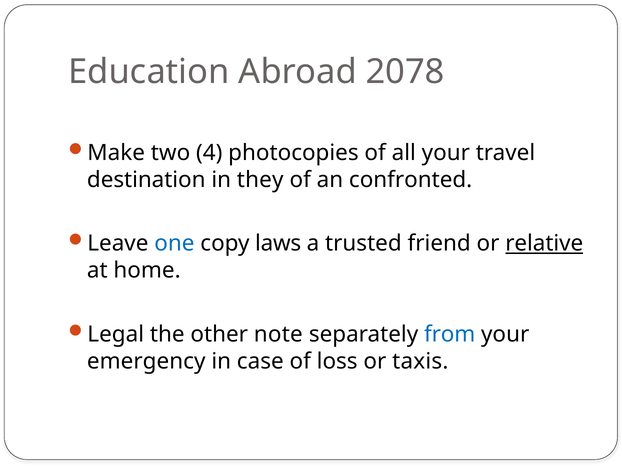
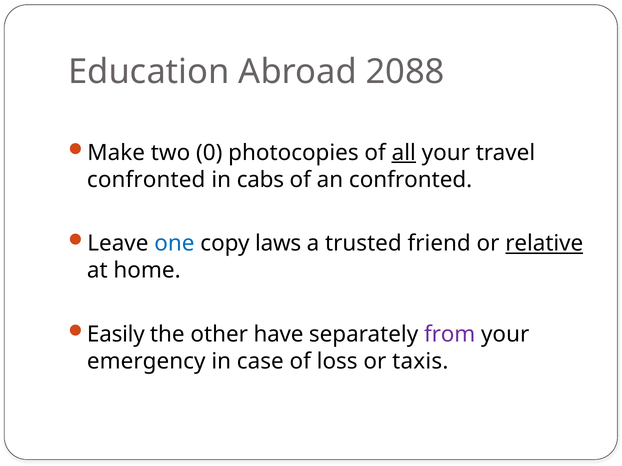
2078: 2078 -> 2088
4: 4 -> 0
all underline: none -> present
destination at (146, 180): destination -> confronted
they: they -> cabs
Legal: Legal -> Easily
note: note -> have
from colour: blue -> purple
